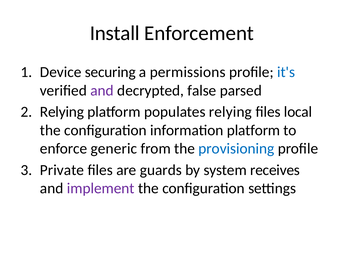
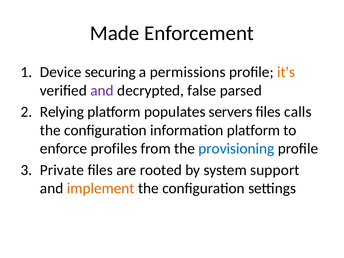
Install: Install -> Made
it's colour: blue -> orange
populates relying: relying -> servers
local: local -> calls
generic: generic -> profiles
guards: guards -> rooted
receives: receives -> support
implement colour: purple -> orange
